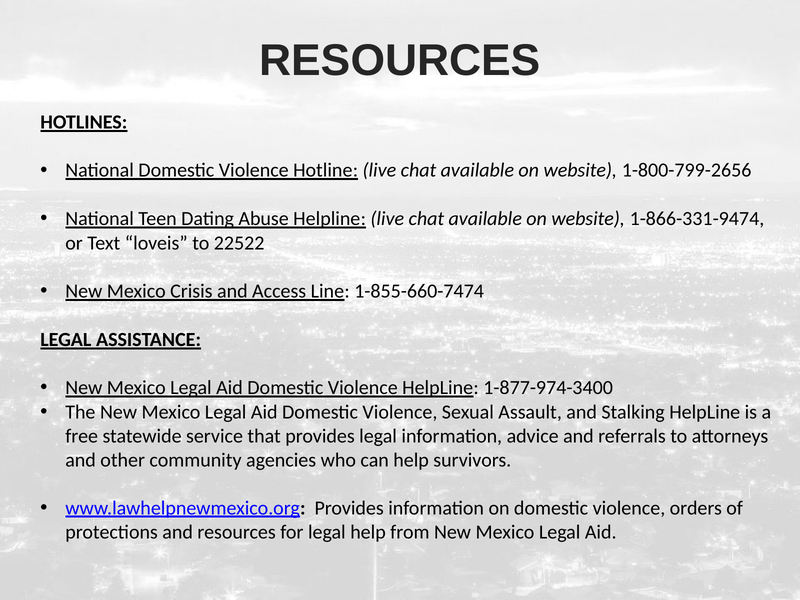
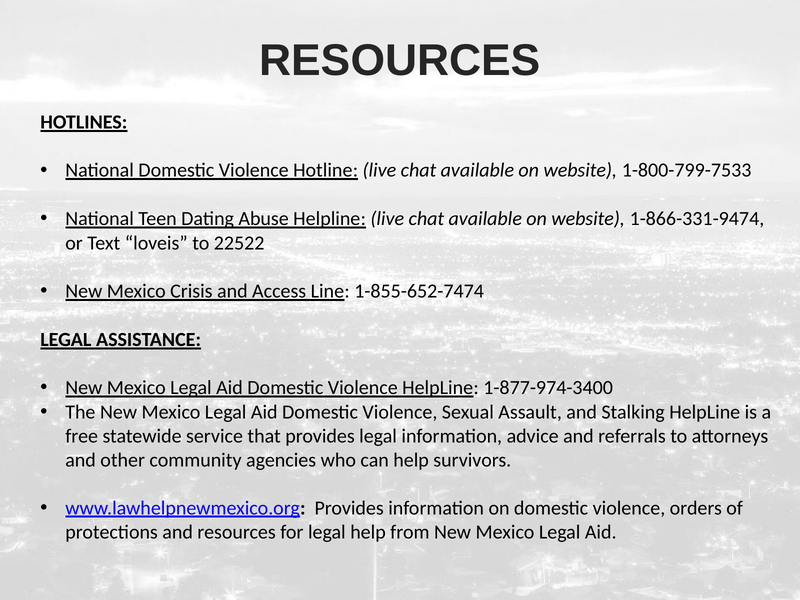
1-800-799-2656: 1-800-799-2656 -> 1-800-799-7533
1-855-660-7474: 1-855-660-7474 -> 1-855-652-7474
